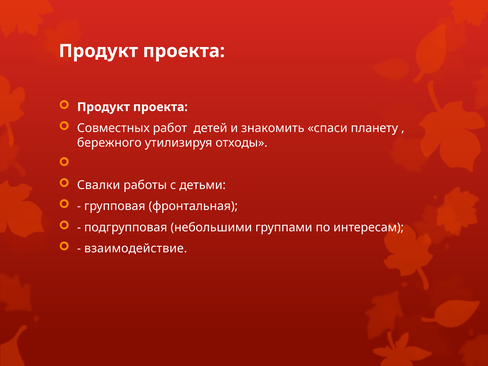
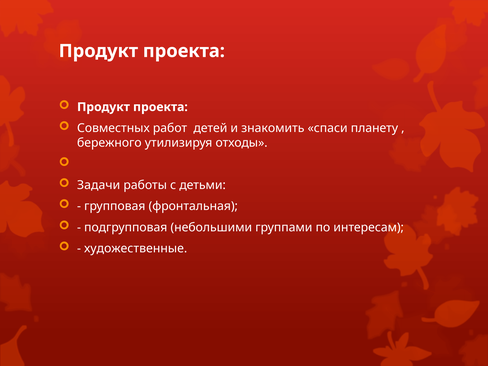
Свалки: Свалки -> Задачи
взаимодействие: взаимодействие -> художественные
